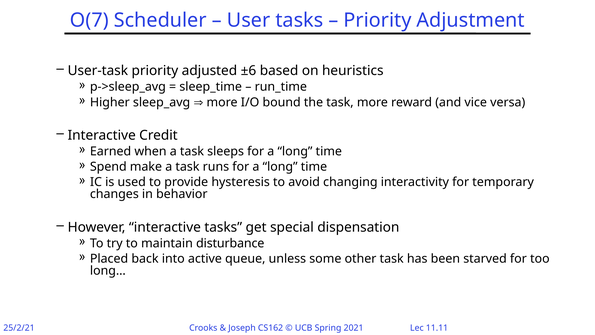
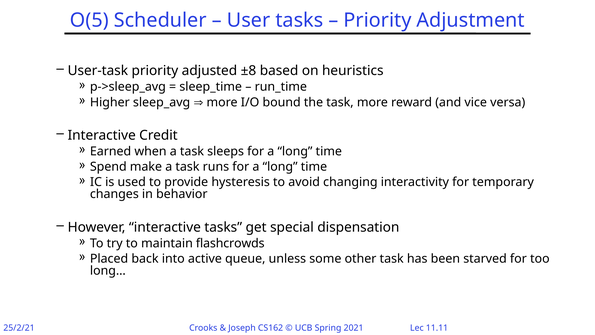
O(7: O(7 -> O(5
±6: ±6 -> ±8
disturbance: disturbance -> flashcrowds
